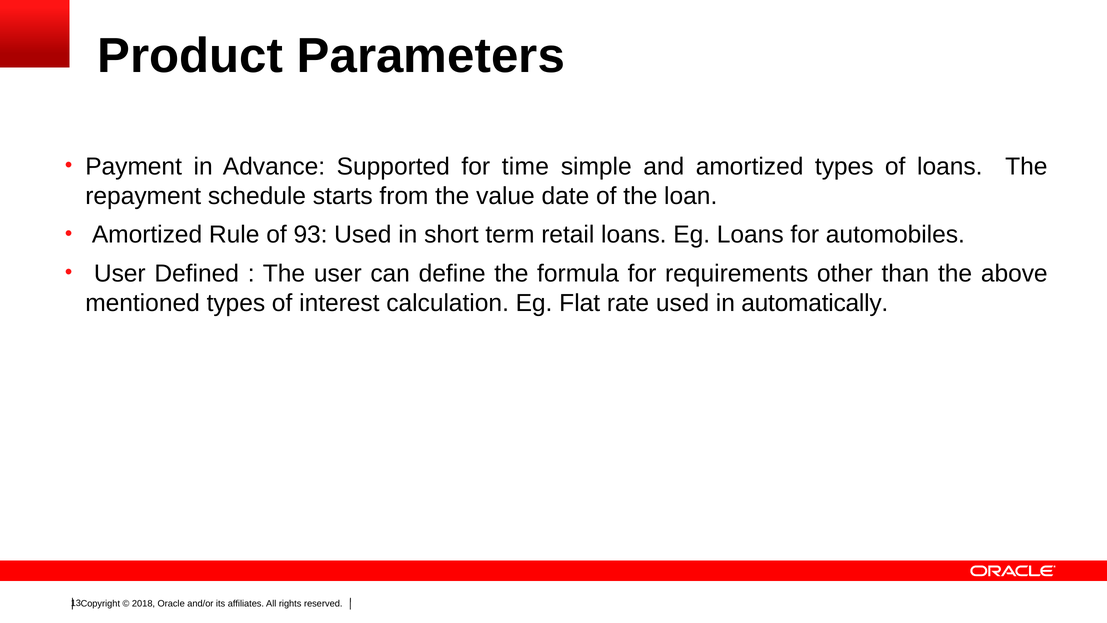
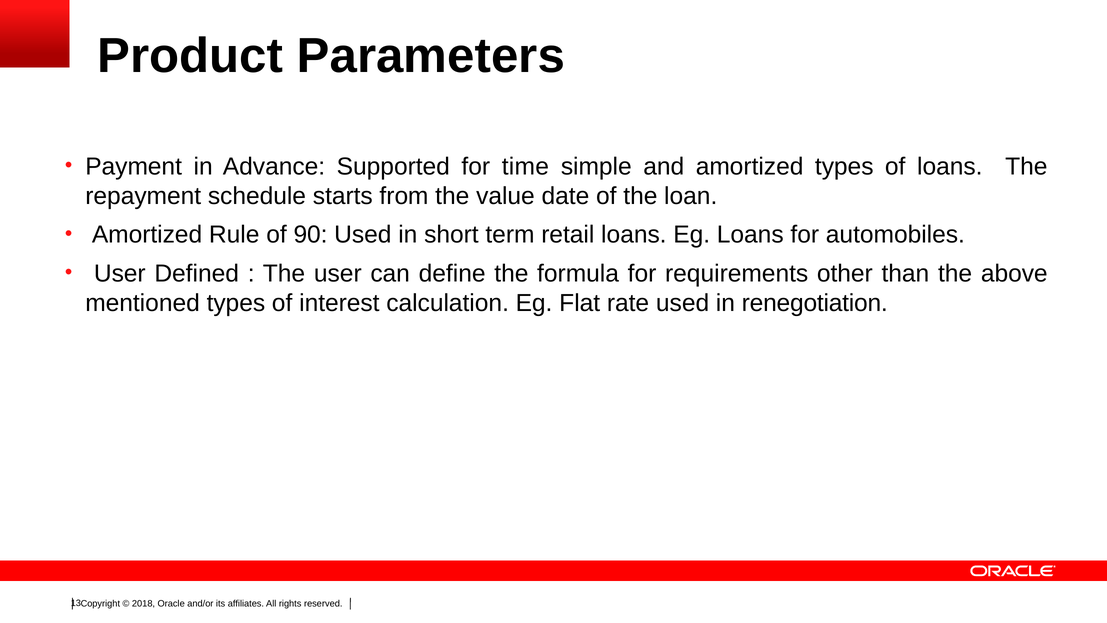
93: 93 -> 90
automatically: automatically -> renegotiation
